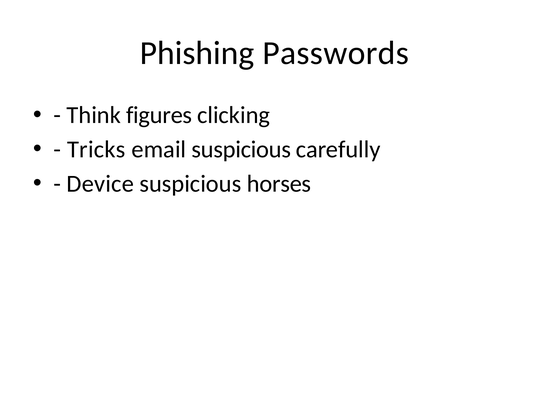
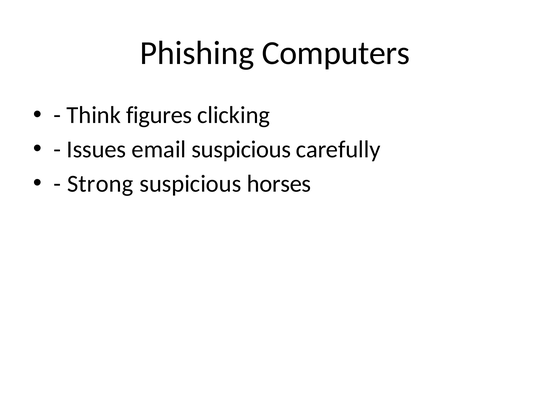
Passwords: Passwords -> Computers
Tricks: Tricks -> Issues
Device: Device -> Strong
